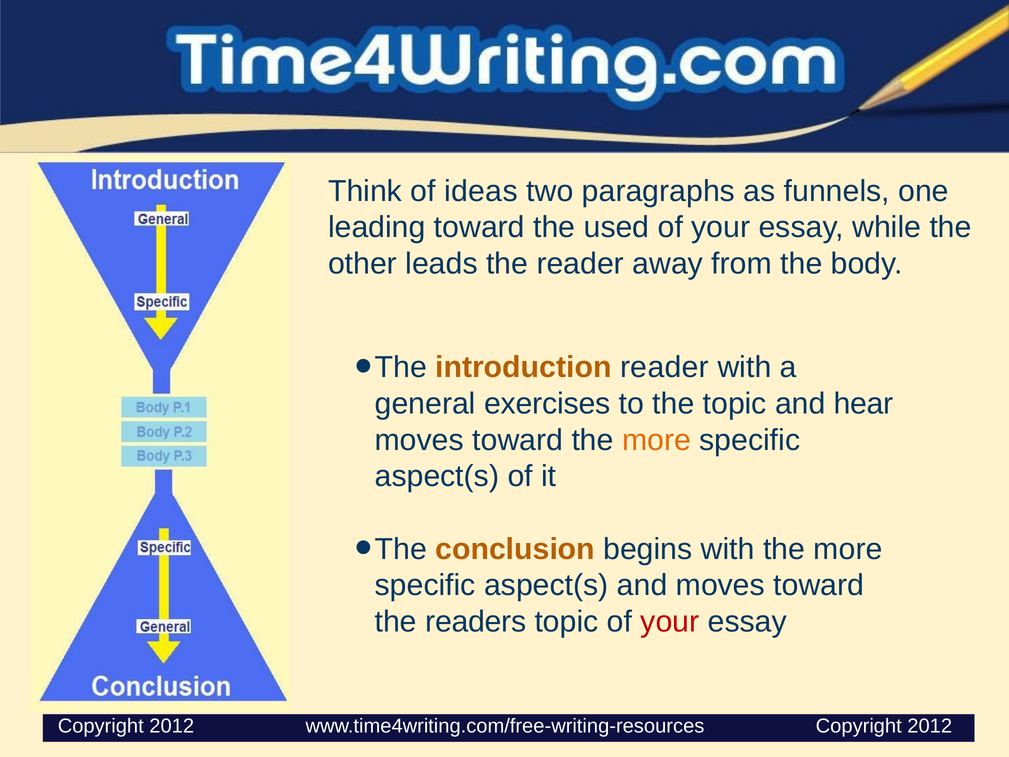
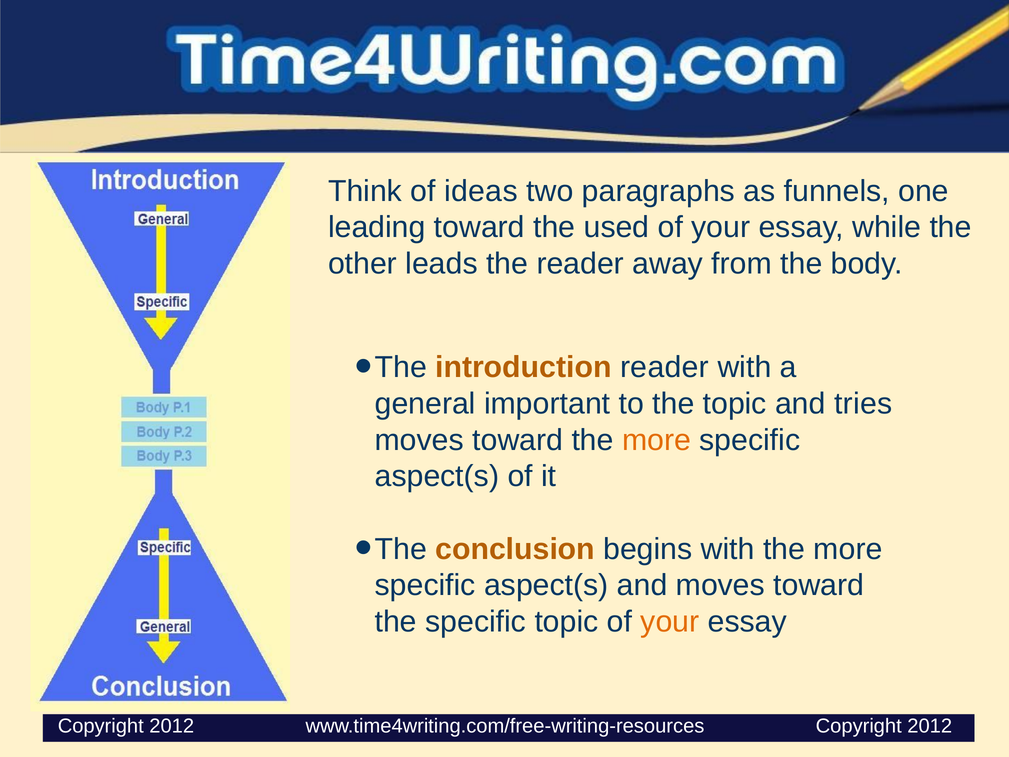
exercises: exercises -> important
hear: hear -> tries
the readers: readers -> specific
your at (670, 622) colour: red -> orange
